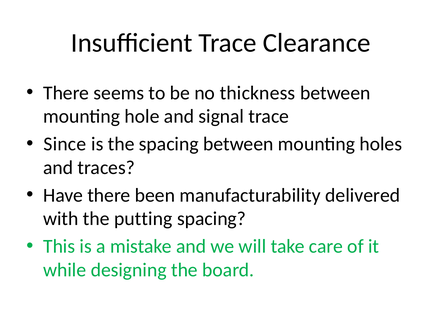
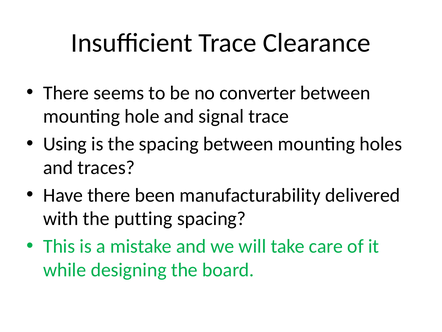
thickness: thickness -> converter
Since: Since -> Using
